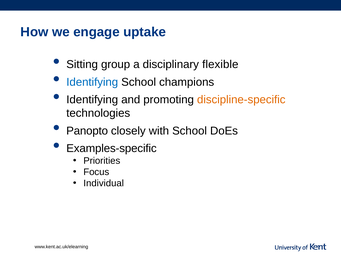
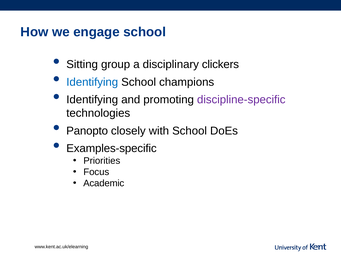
engage uptake: uptake -> school
flexible: flexible -> clickers
discipline-specific colour: orange -> purple
Individual: Individual -> Academic
